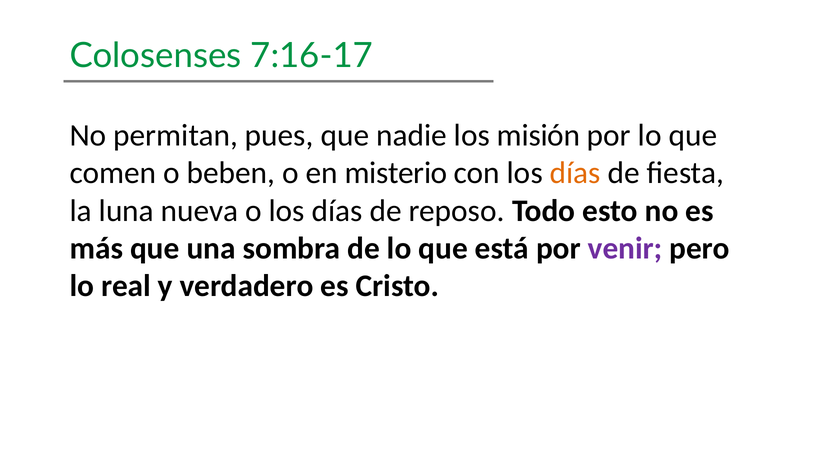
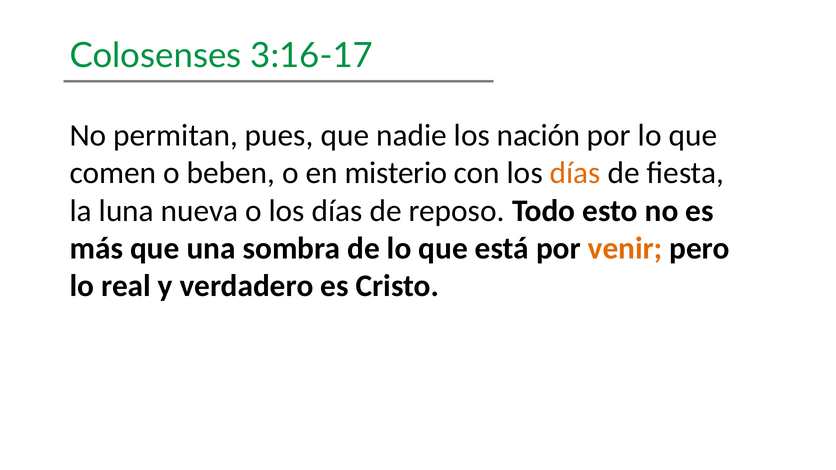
7:16-17: 7:16-17 -> 3:16-17
misión: misión -> nación
venir colour: purple -> orange
